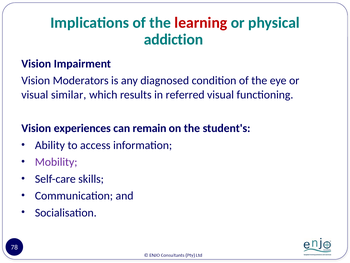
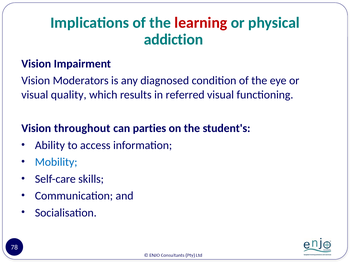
similar: similar -> quality
experiences: experiences -> throughout
remain: remain -> parties
Mobility colour: purple -> blue
